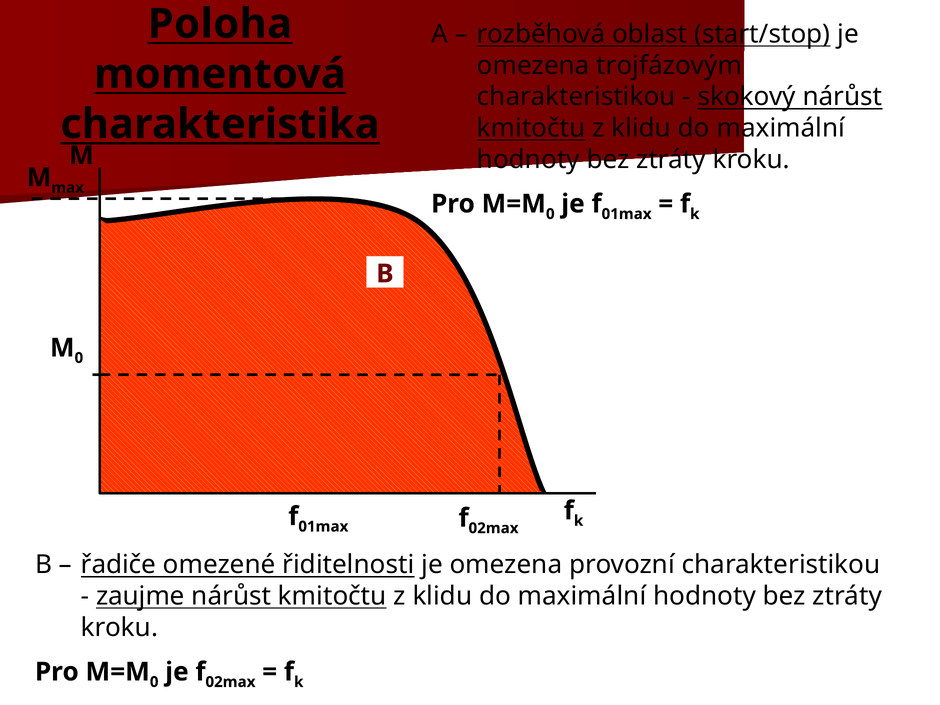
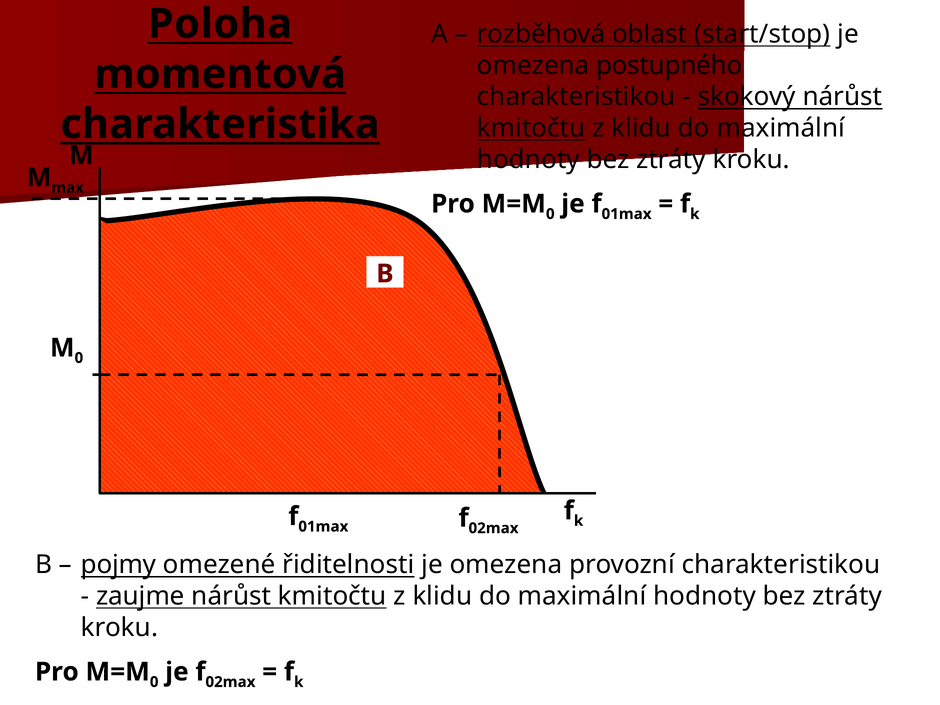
trojfázovým: trojfázovým -> postupného
řadiče: řadiče -> pojmy
